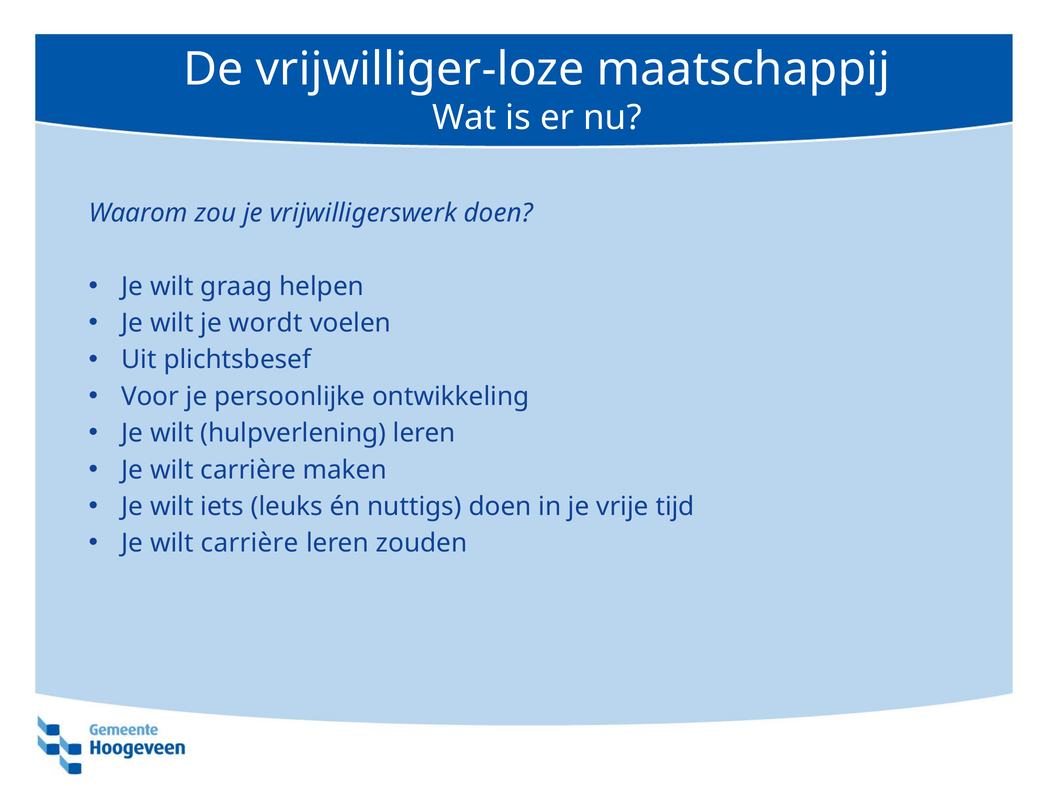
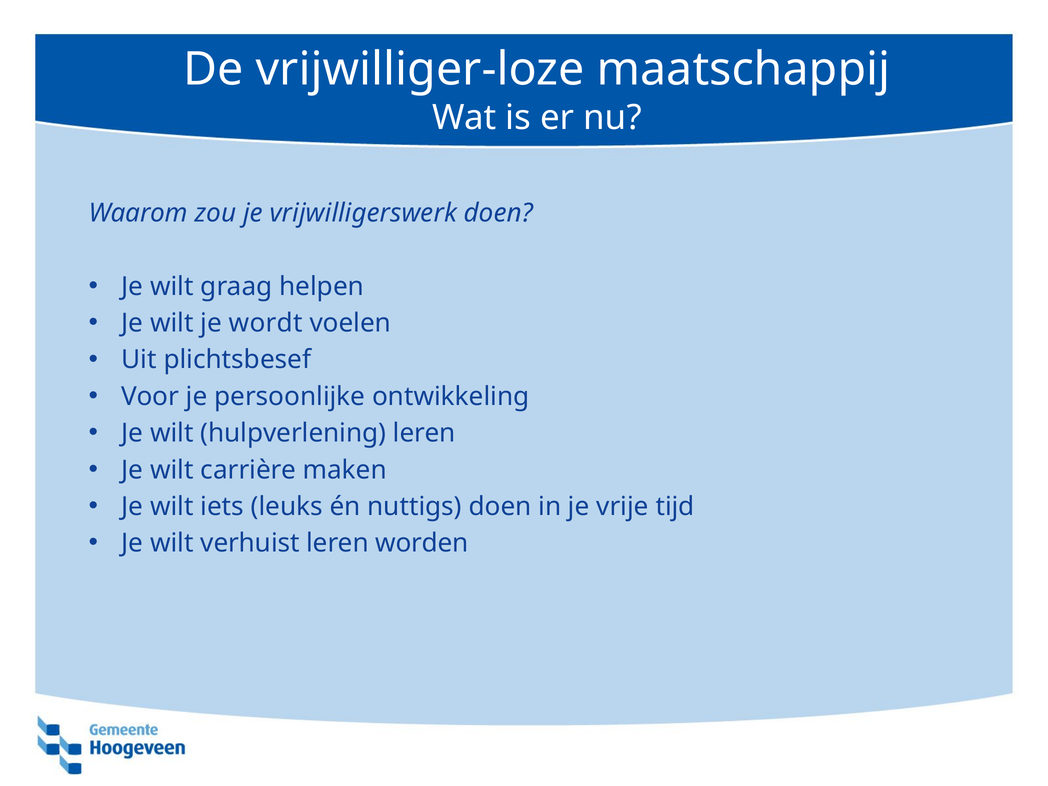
carrière at (250, 543): carrière -> verhuist
zouden: zouden -> worden
